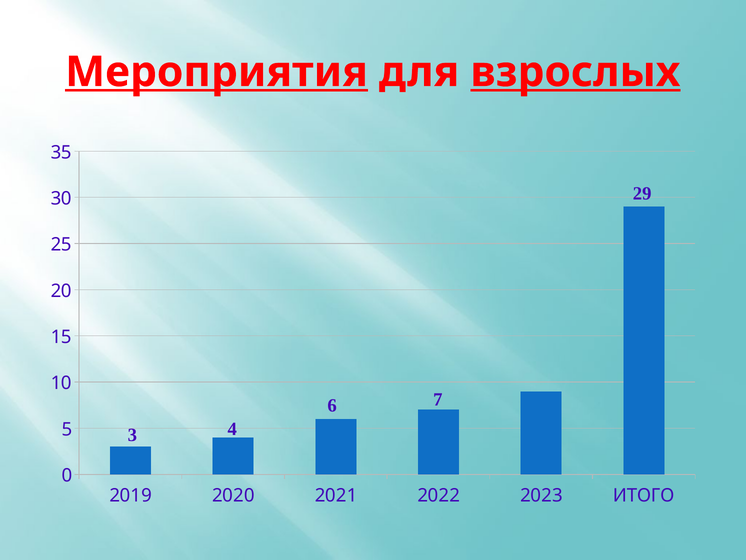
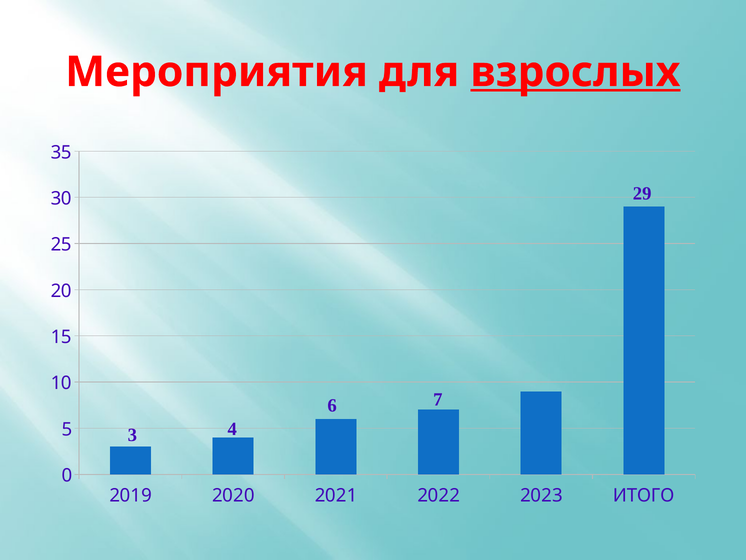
Мероприятия underline: present -> none
